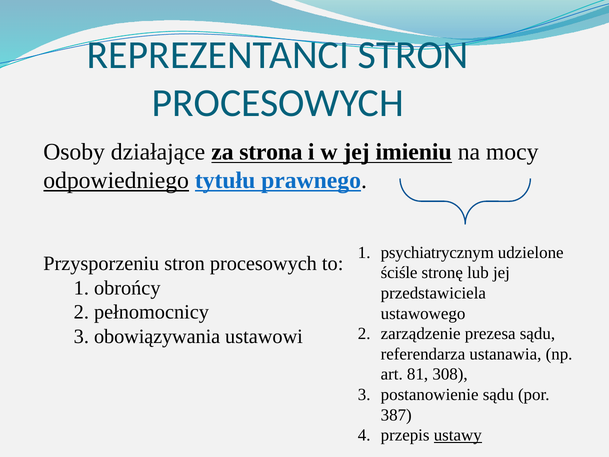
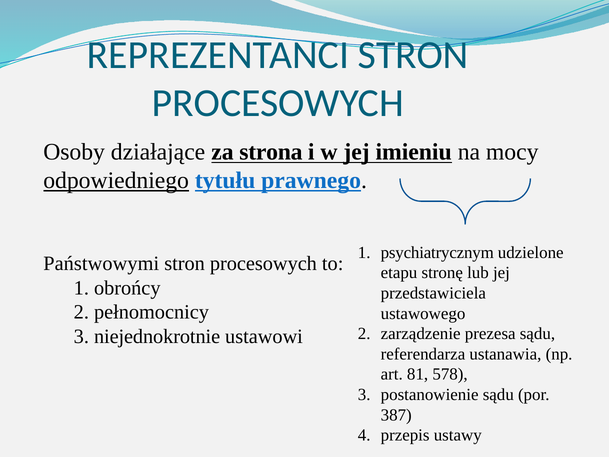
Przysporzeniu: Przysporzeniu -> Państwowymi
ściśle: ściśle -> etapu
obowiązywania: obowiązywania -> niejednokrotnie
308: 308 -> 578
ustawy underline: present -> none
